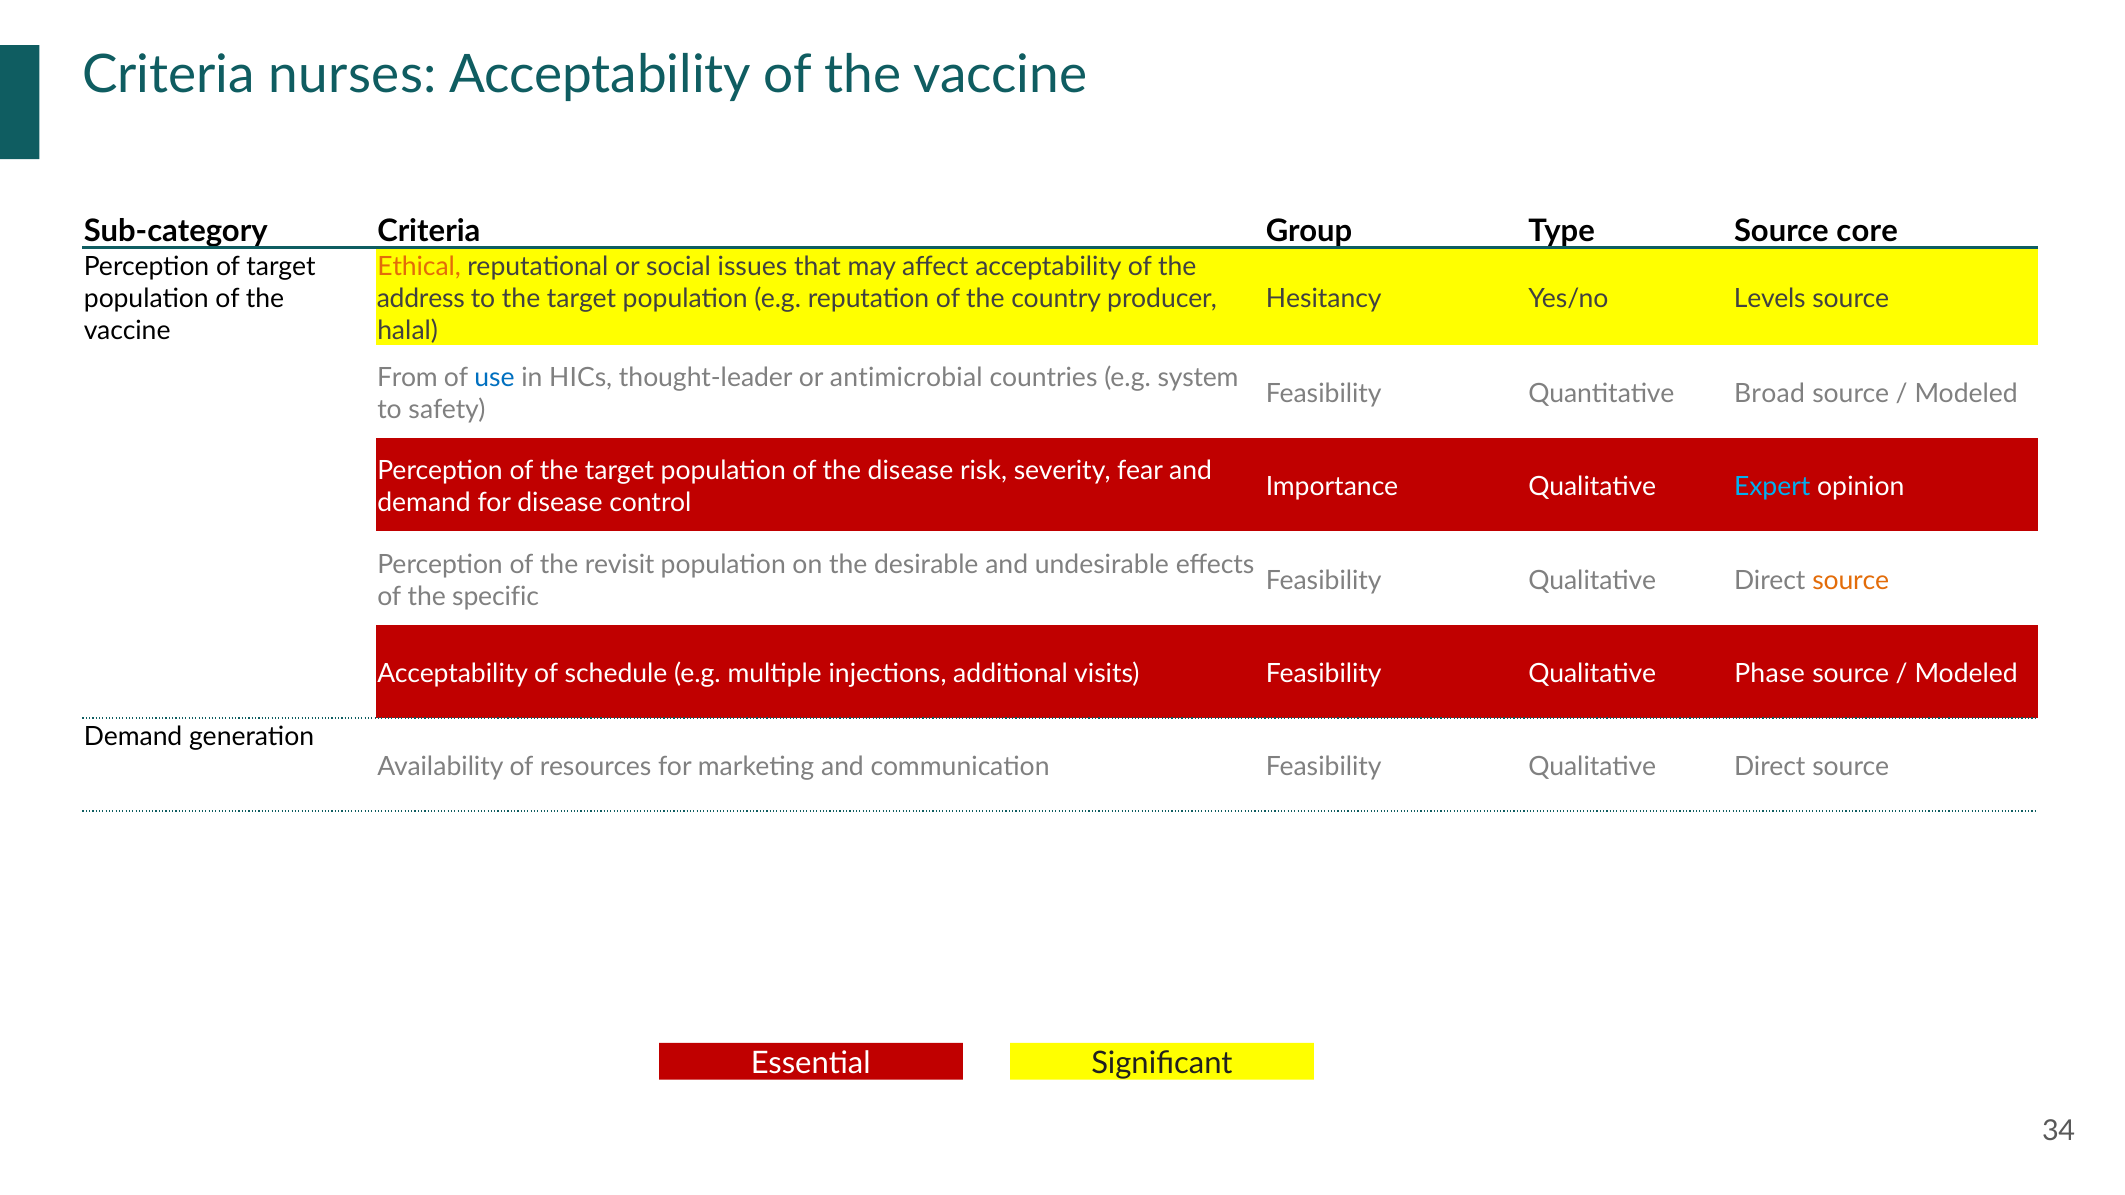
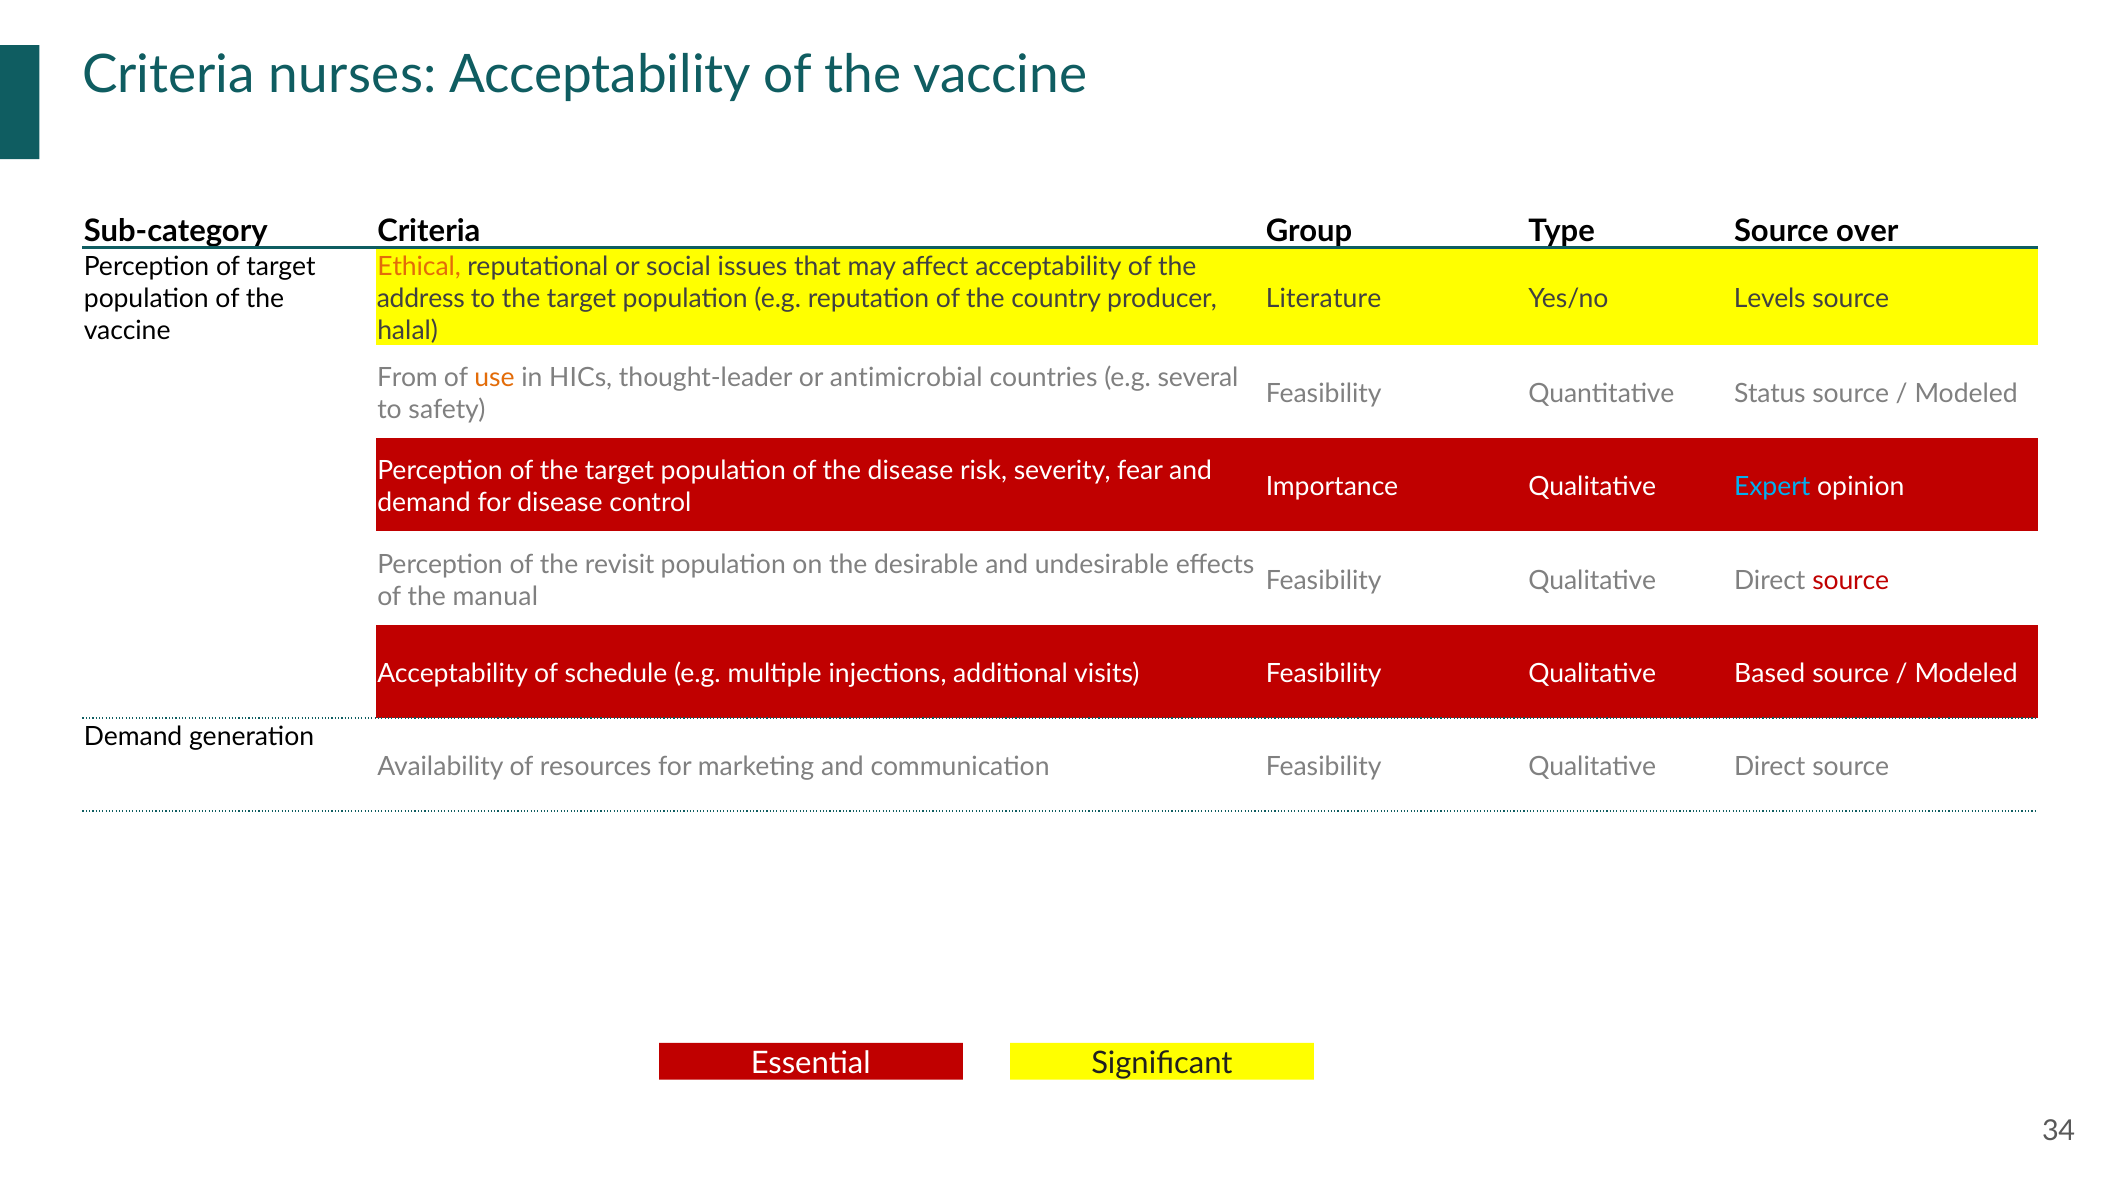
core: core -> over
Hesitancy: Hesitancy -> Literature
use colour: blue -> orange
system: system -> several
Broad: Broad -> Status
source at (1851, 580) colour: orange -> red
specific: specific -> manual
Phase: Phase -> Based
